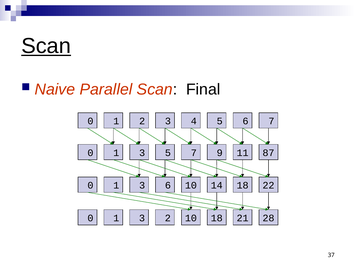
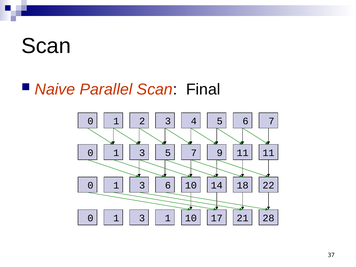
Scan at (46, 46) underline: present -> none
11 87: 87 -> 11
3 2: 2 -> 1
1 18: 18 -> 17
